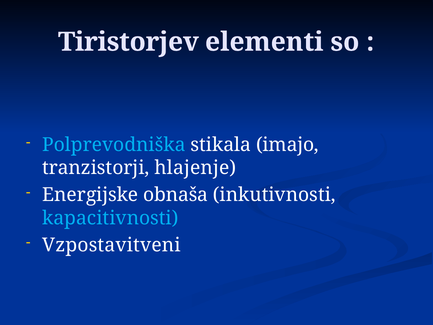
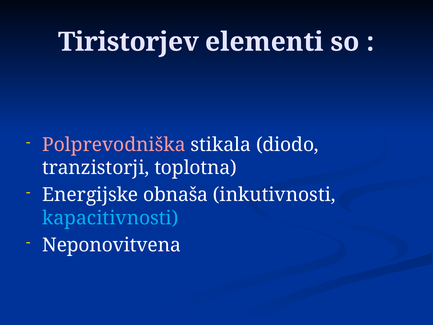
Polprevodniška colour: light blue -> pink
imajo: imajo -> diodo
hlajenje: hlajenje -> toplotna
Vzpostavitveni: Vzpostavitveni -> Neponovitvena
